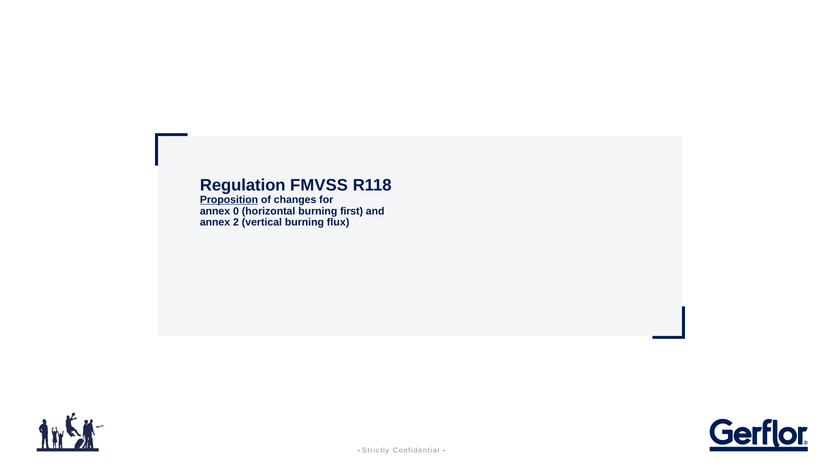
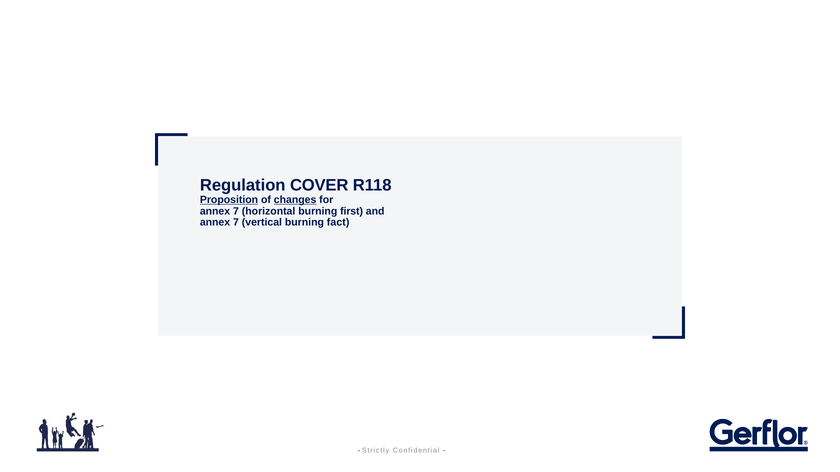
FMVSS: FMVSS -> COVER
changes underline: none -> present
0 at (236, 211): 0 -> 7
2 at (236, 223): 2 -> 7
flux: flux -> fact
